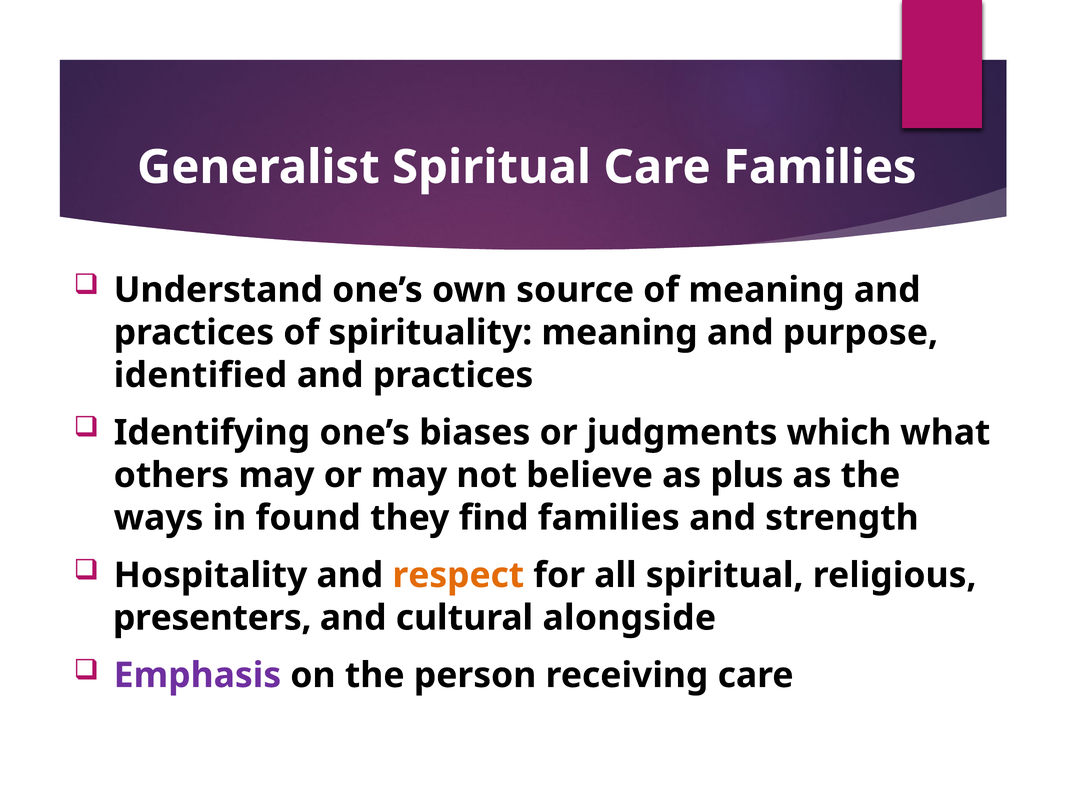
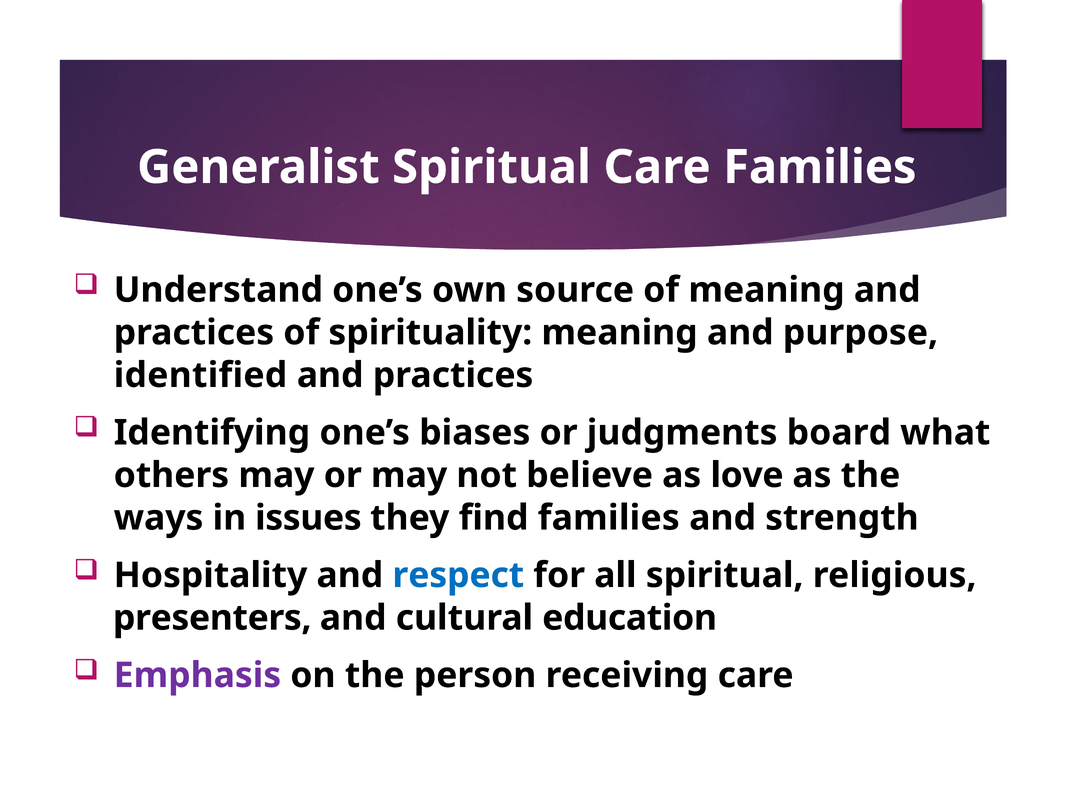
which: which -> board
plus: plus -> love
found: found -> issues
respect colour: orange -> blue
alongside: alongside -> education
